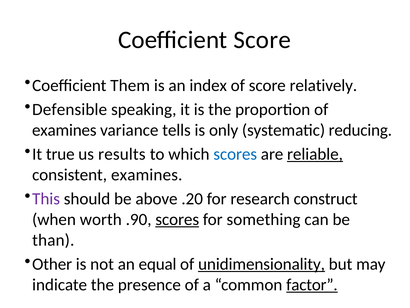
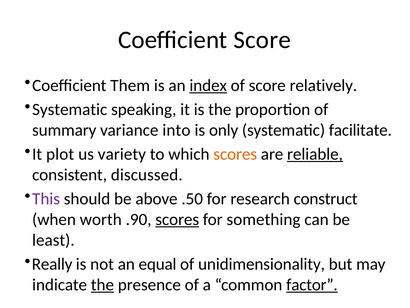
index underline: none -> present
Defensible at (70, 109): Defensible -> Systematic
examines at (64, 130): examines -> summary
tells: tells -> into
reducing: reducing -> facilitate
true: true -> plot
results: results -> variety
scores at (235, 154) colour: blue -> orange
consistent examines: examines -> discussed
.20: .20 -> .50
than: than -> least
Other: Other -> Really
unidimensionality underline: present -> none
the at (102, 284) underline: none -> present
